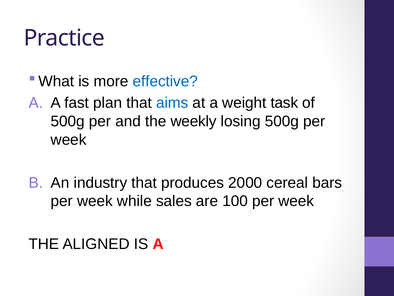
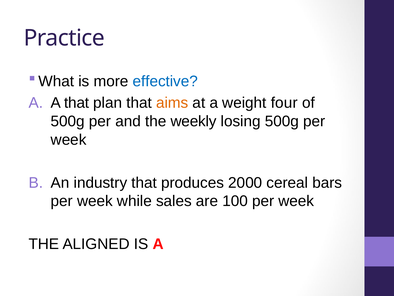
A fast: fast -> that
aims colour: blue -> orange
task: task -> four
